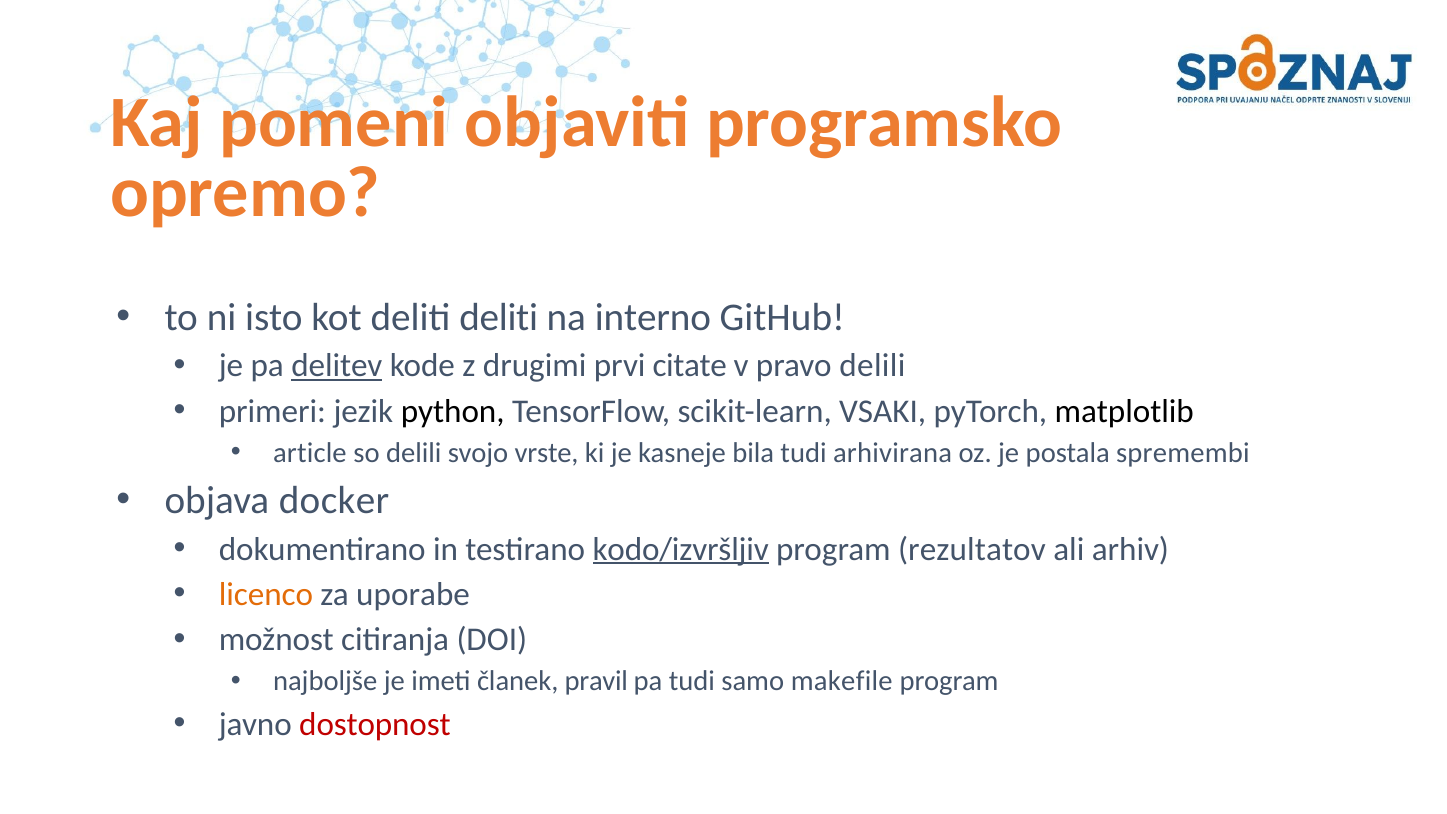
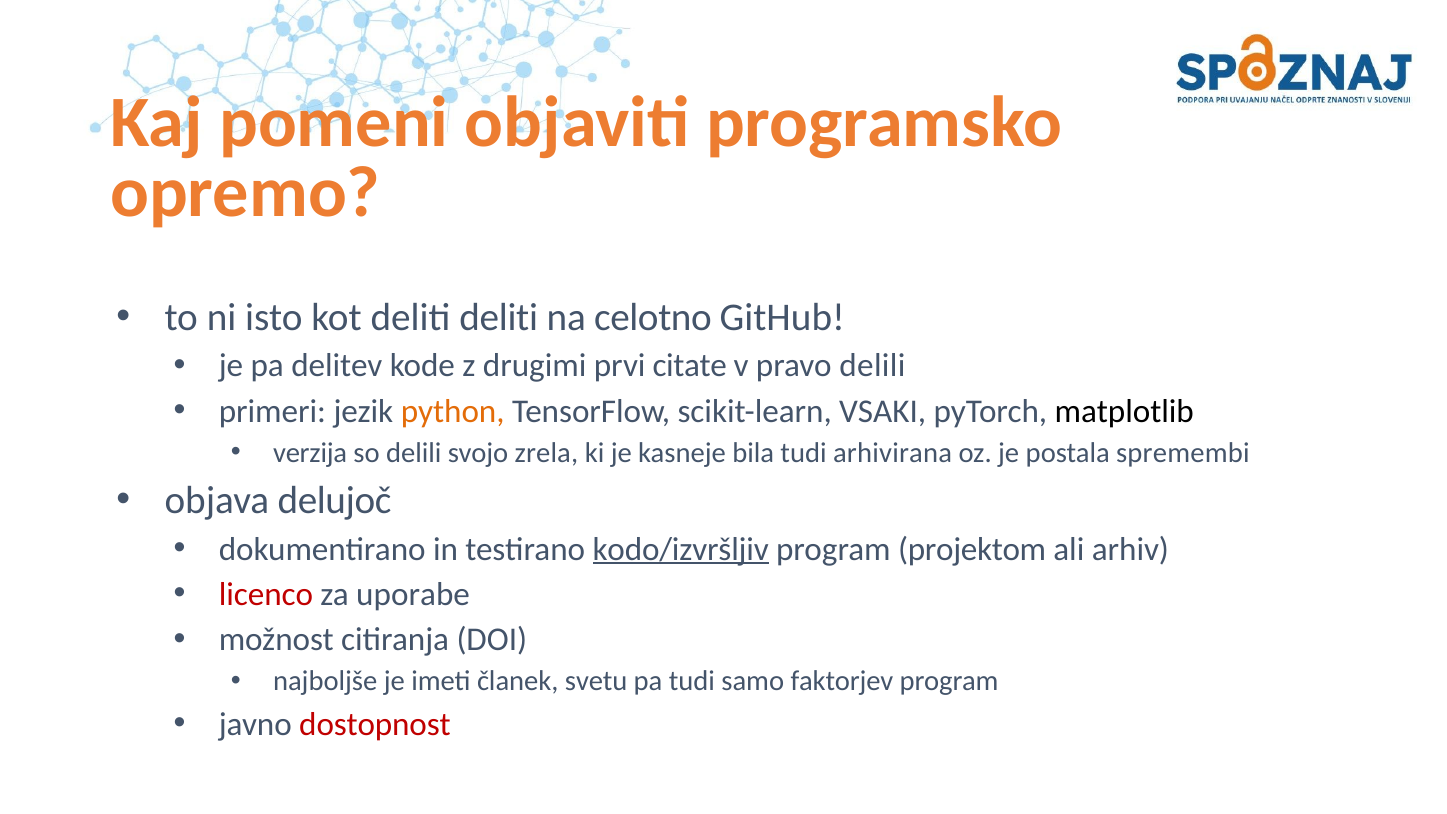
interno: interno -> celotno
delitev underline: present -> none
python colour: black -> orange
article: article -> verzija
vrste: vrste -> zrela
docker: docker -> delujoč
rezultatov: rezultatov -> projektom
licenco colour: orange -> red
pravil: pravil -> svetu
makefile: makefile -> faktorjev
